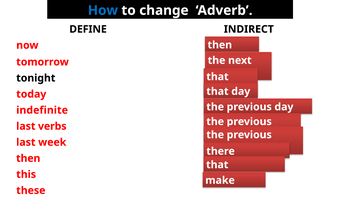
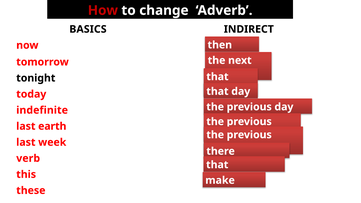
How colour: blue -> red
DEFINE: DEFINE -> BASICS
verbs: verbs -> earth
then at (28, 158): then -> verb
